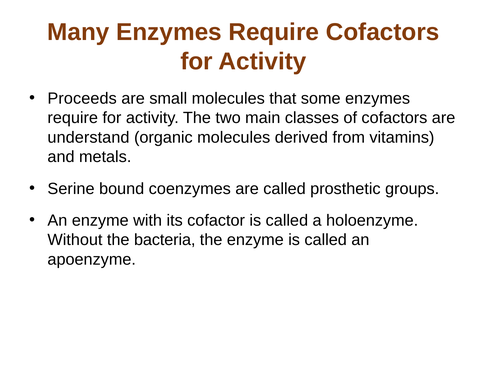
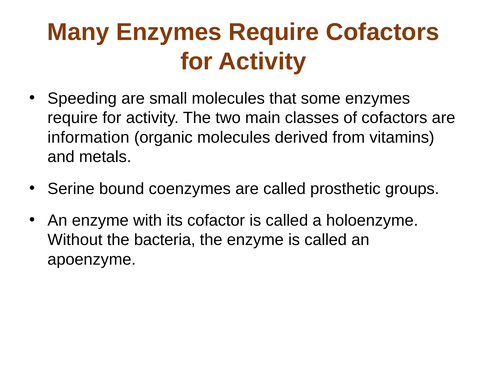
Proceeds: Proceeds -> Speeding
understand: understand -> information
